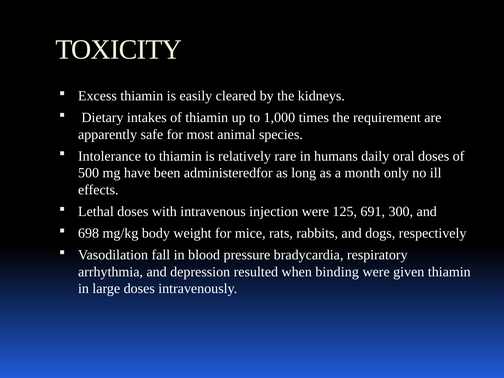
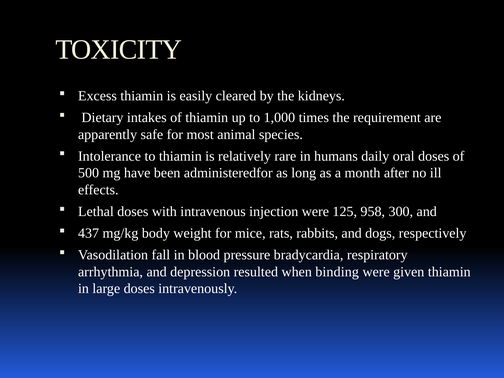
only: only -> after
691: 691 -> 958
698: 698 -> 437
